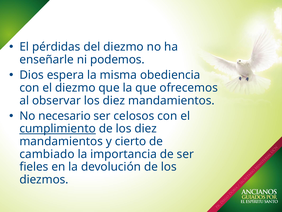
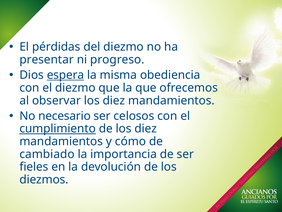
enseñarle: enseñarle -> presentar
podemos: podemos -> progreso
espera underline: none -> present
cierto: cierto -> cómo
